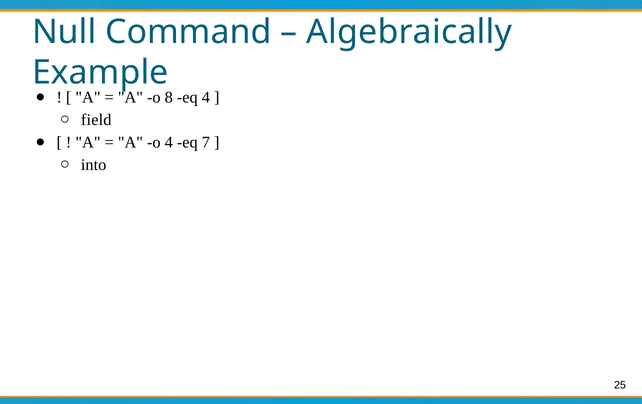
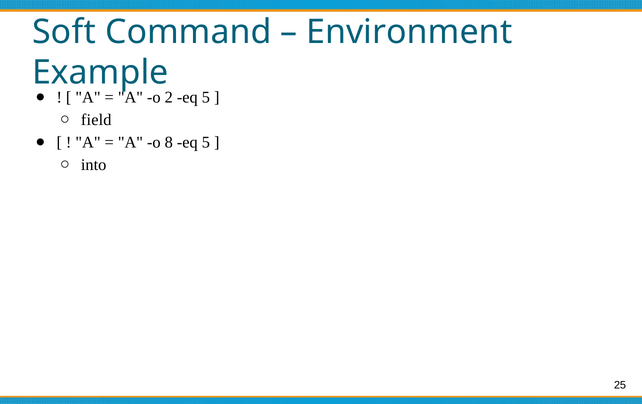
Null: Null -> Soft
Algebraically: Algebraically -> Environment
8: 8 -> 2
4 at (206, 98): 4 -> 5
o 4: 4 -> 8
7 at (206, 143): 7 -> 5
